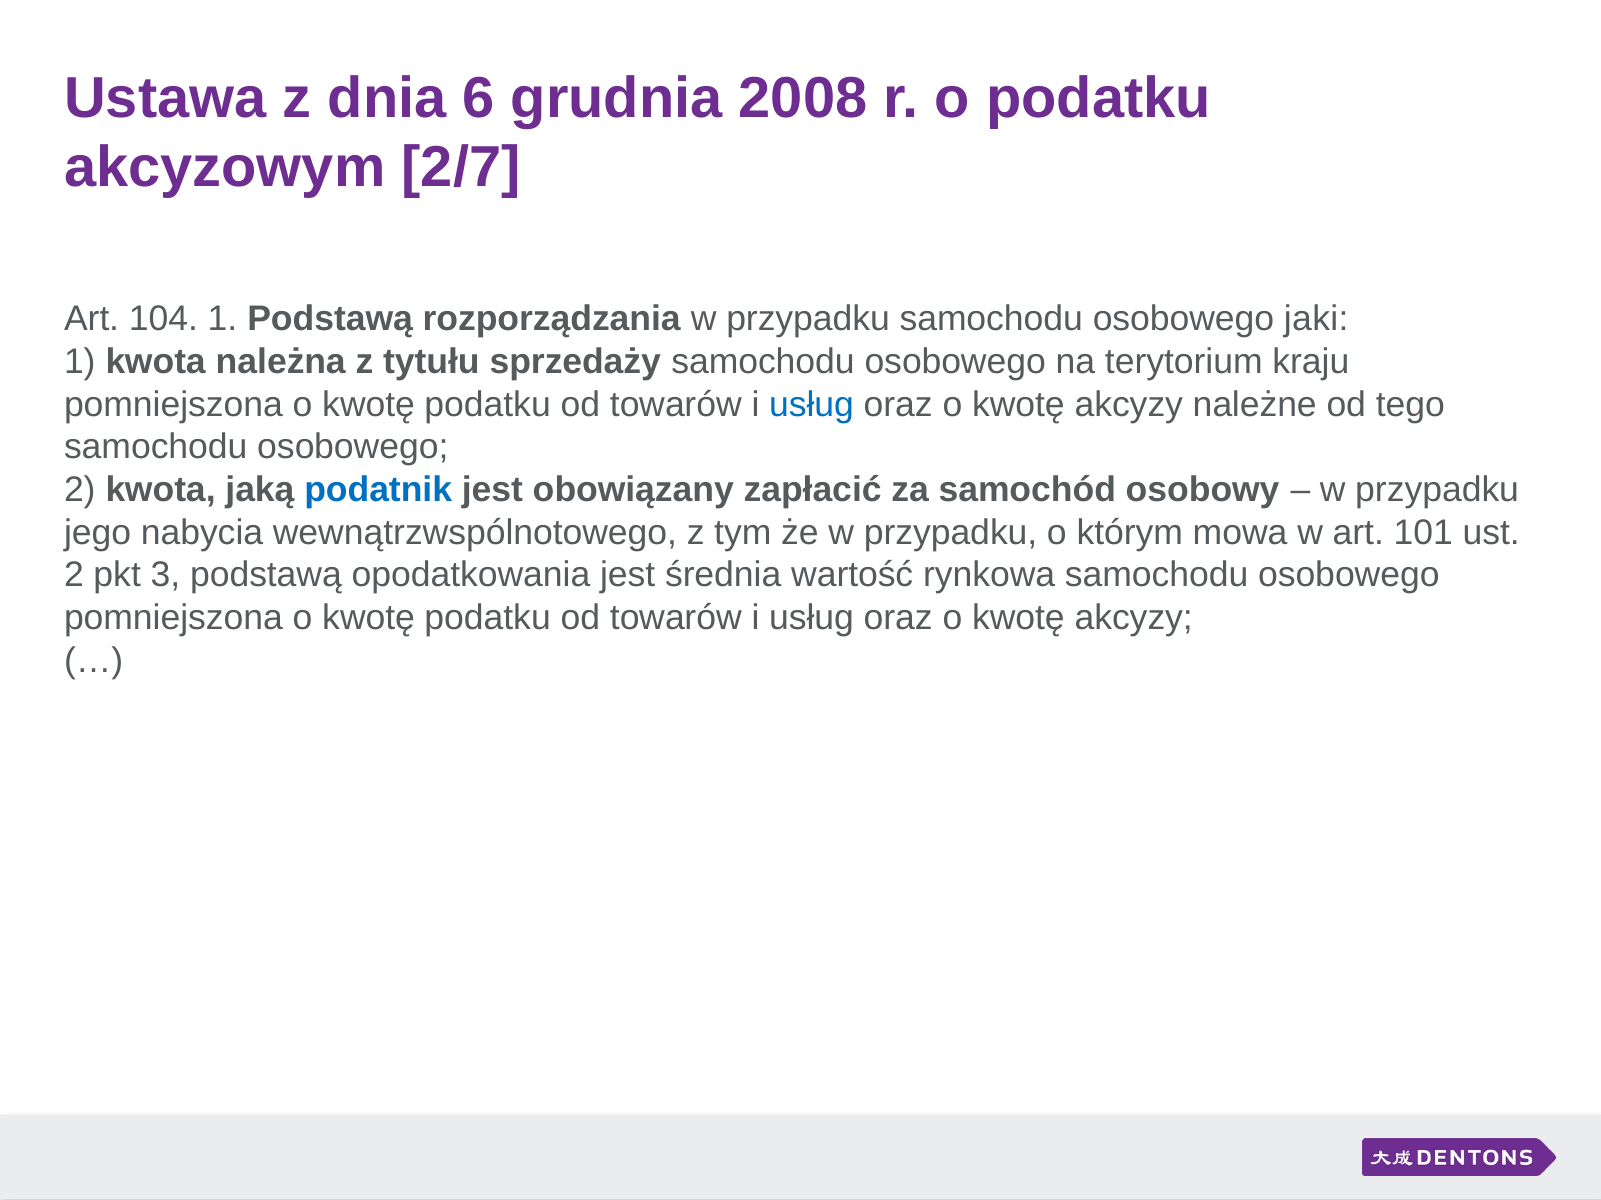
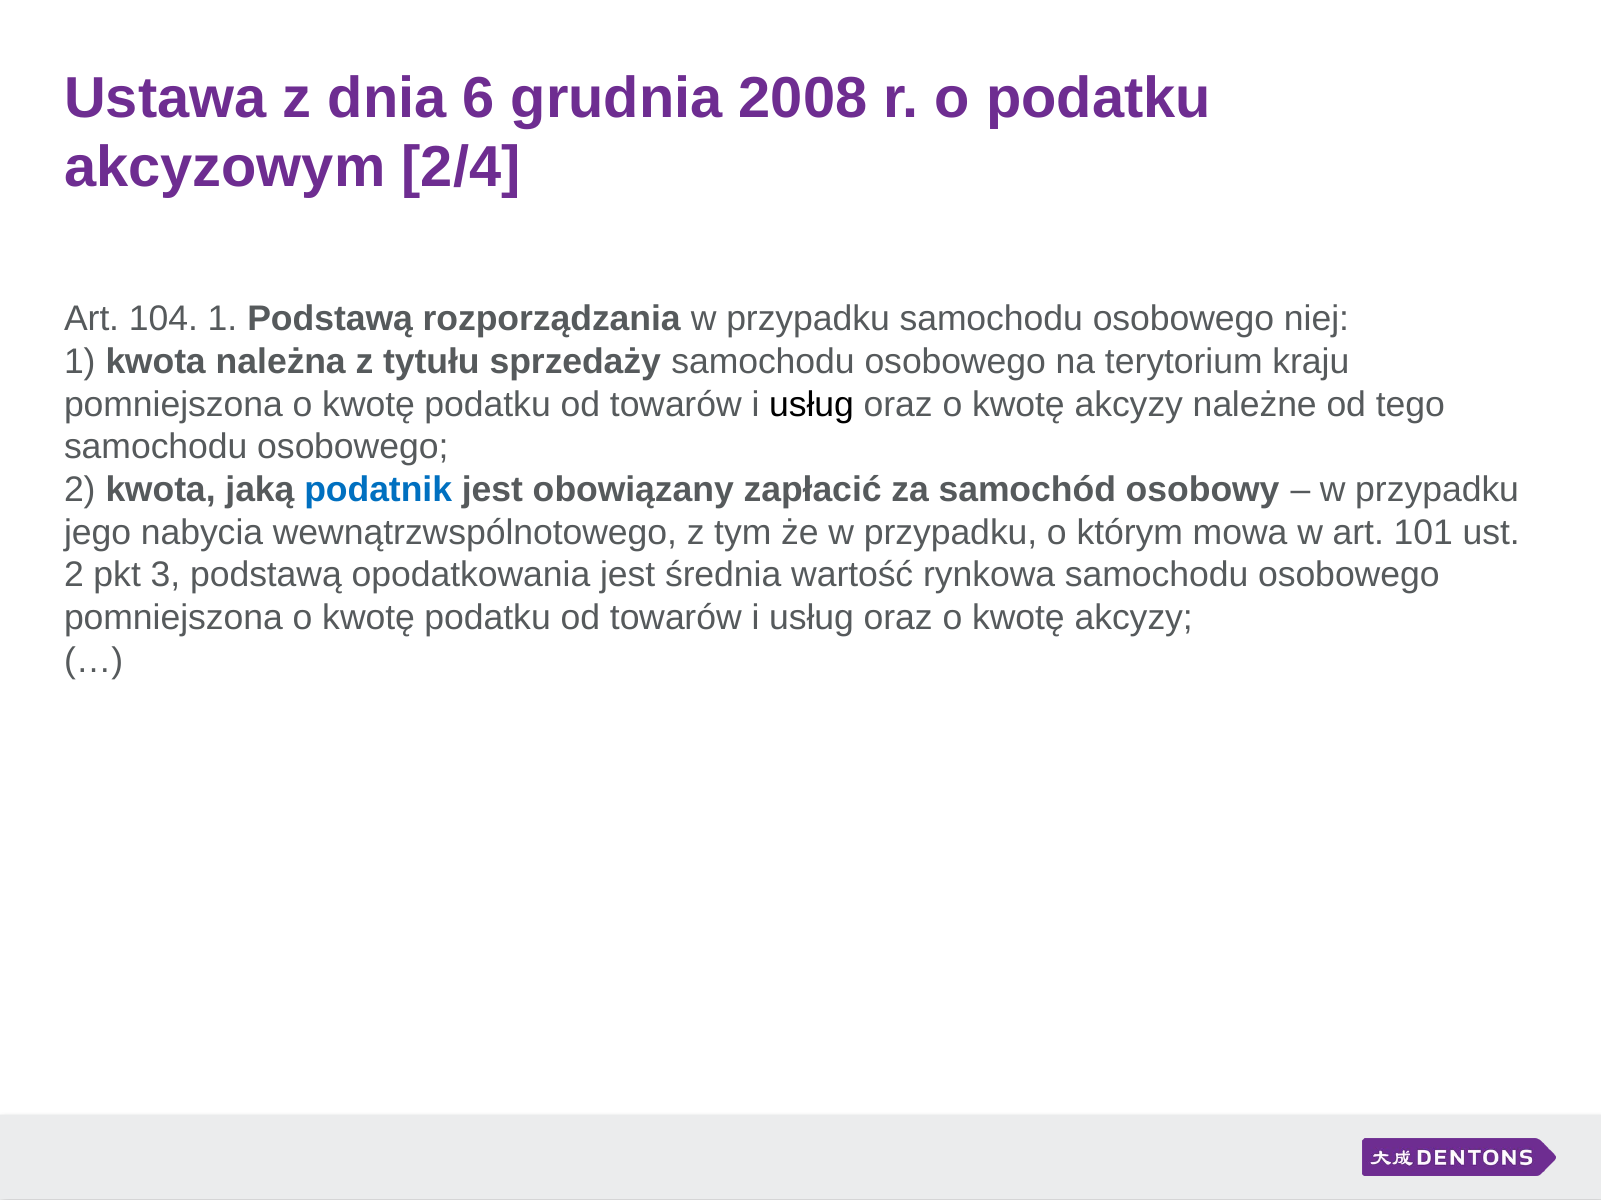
2/7: 2/7 -> 2/4
jaki: jaki -> niej
usług at (812, 405) colour: blue -> black
